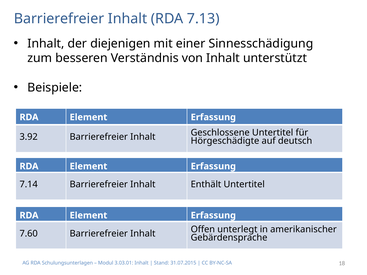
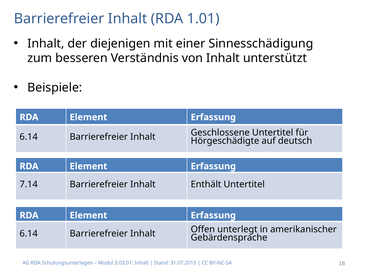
7.13: 7.13 -> 1.01
3.92 at (29, 137): 3.92 -> 6.14
7.60 at (29, 234): 7.60 -> 6.14
